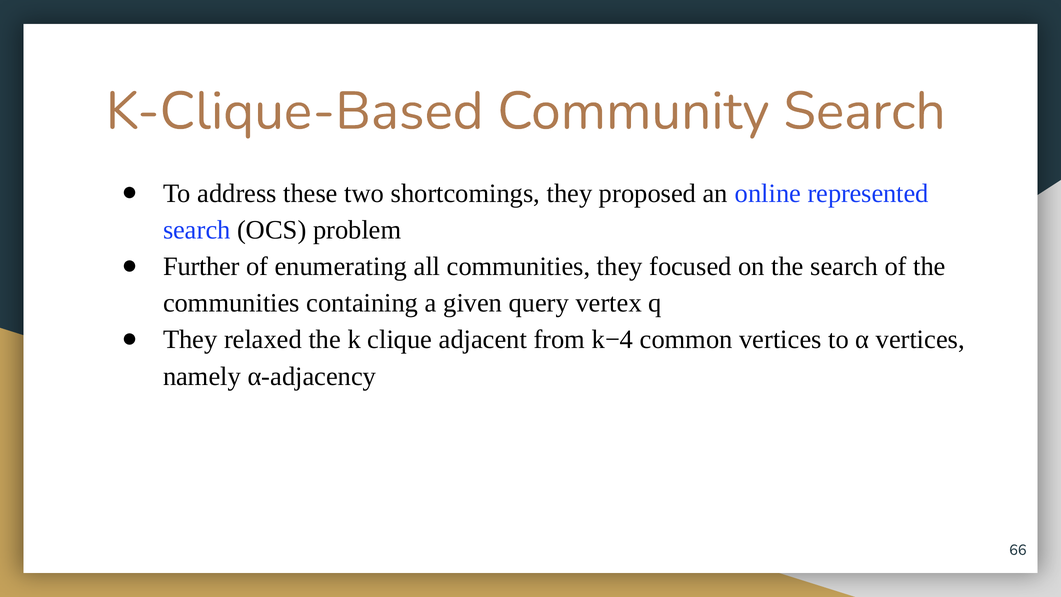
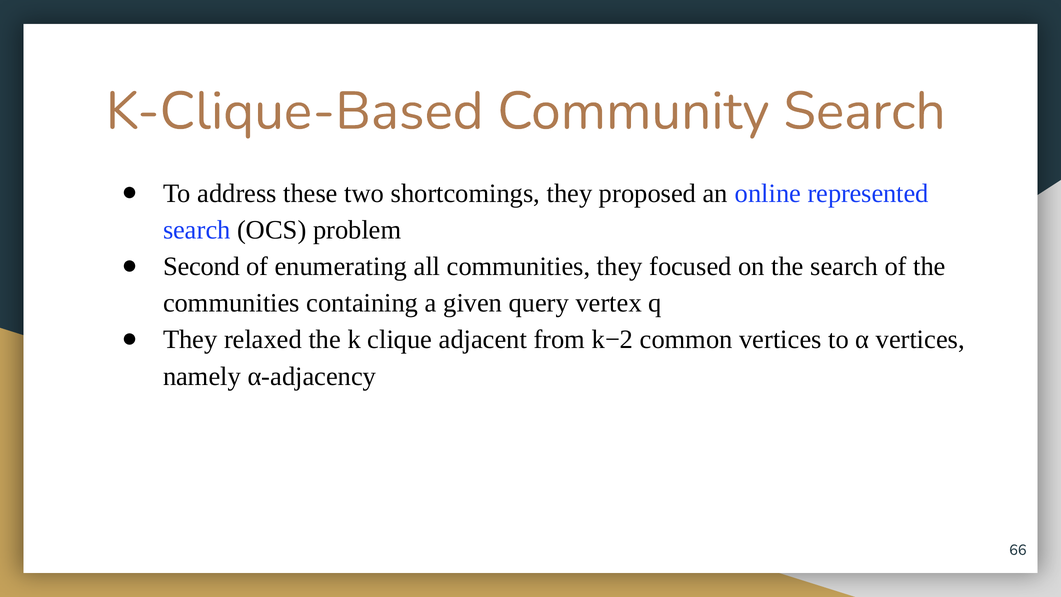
Further: Further -> Second
k−4: k−4 -> k−2
